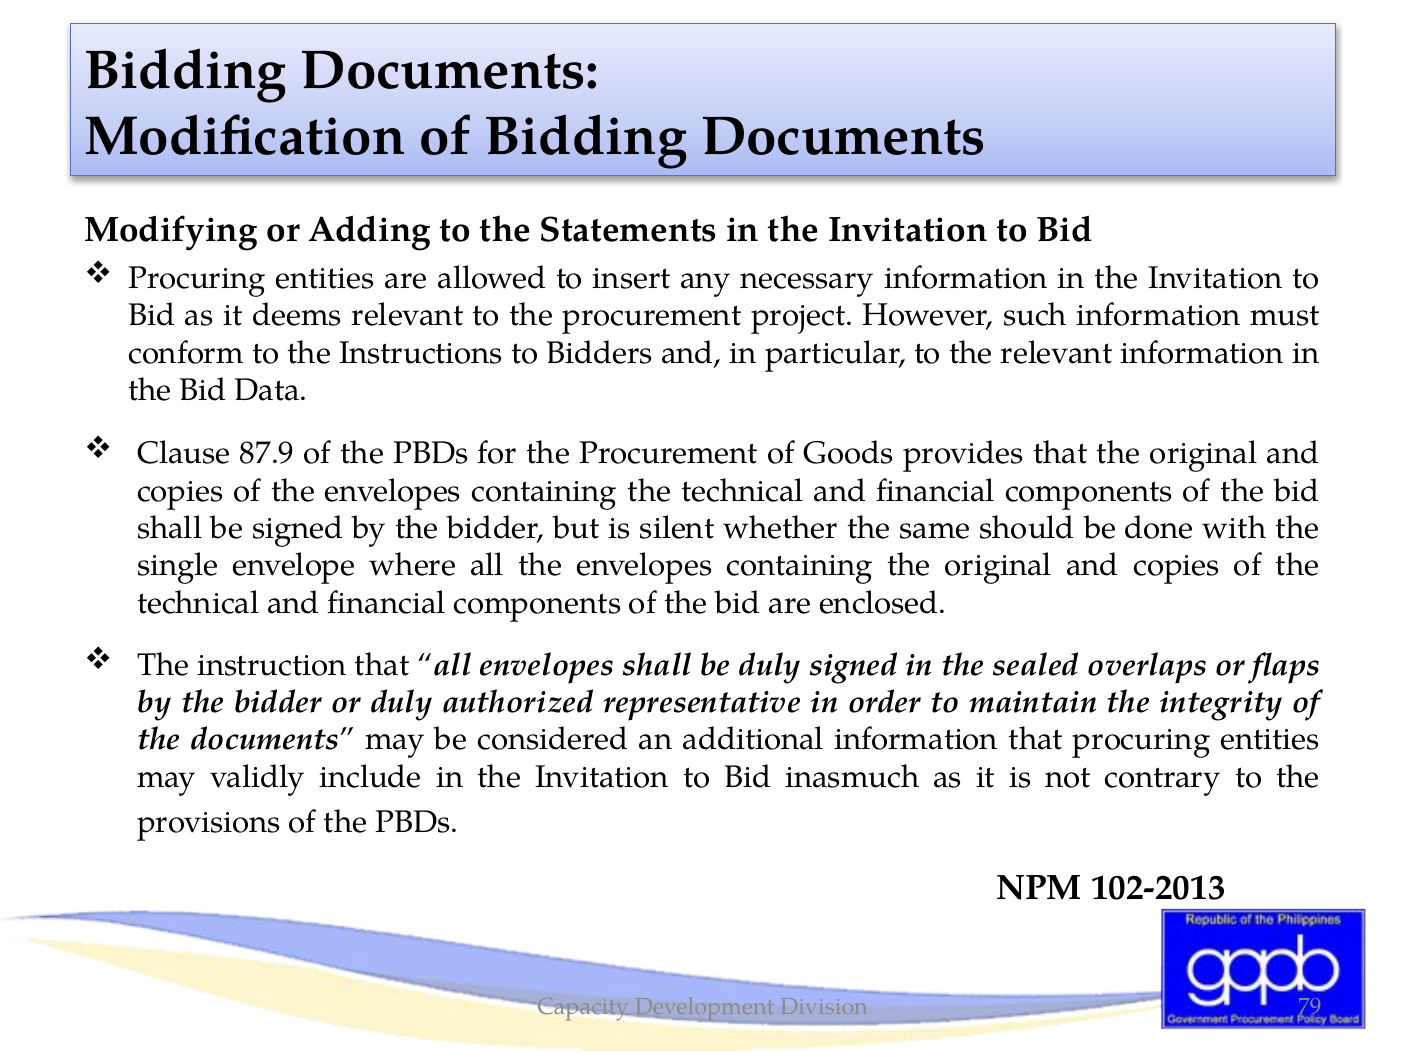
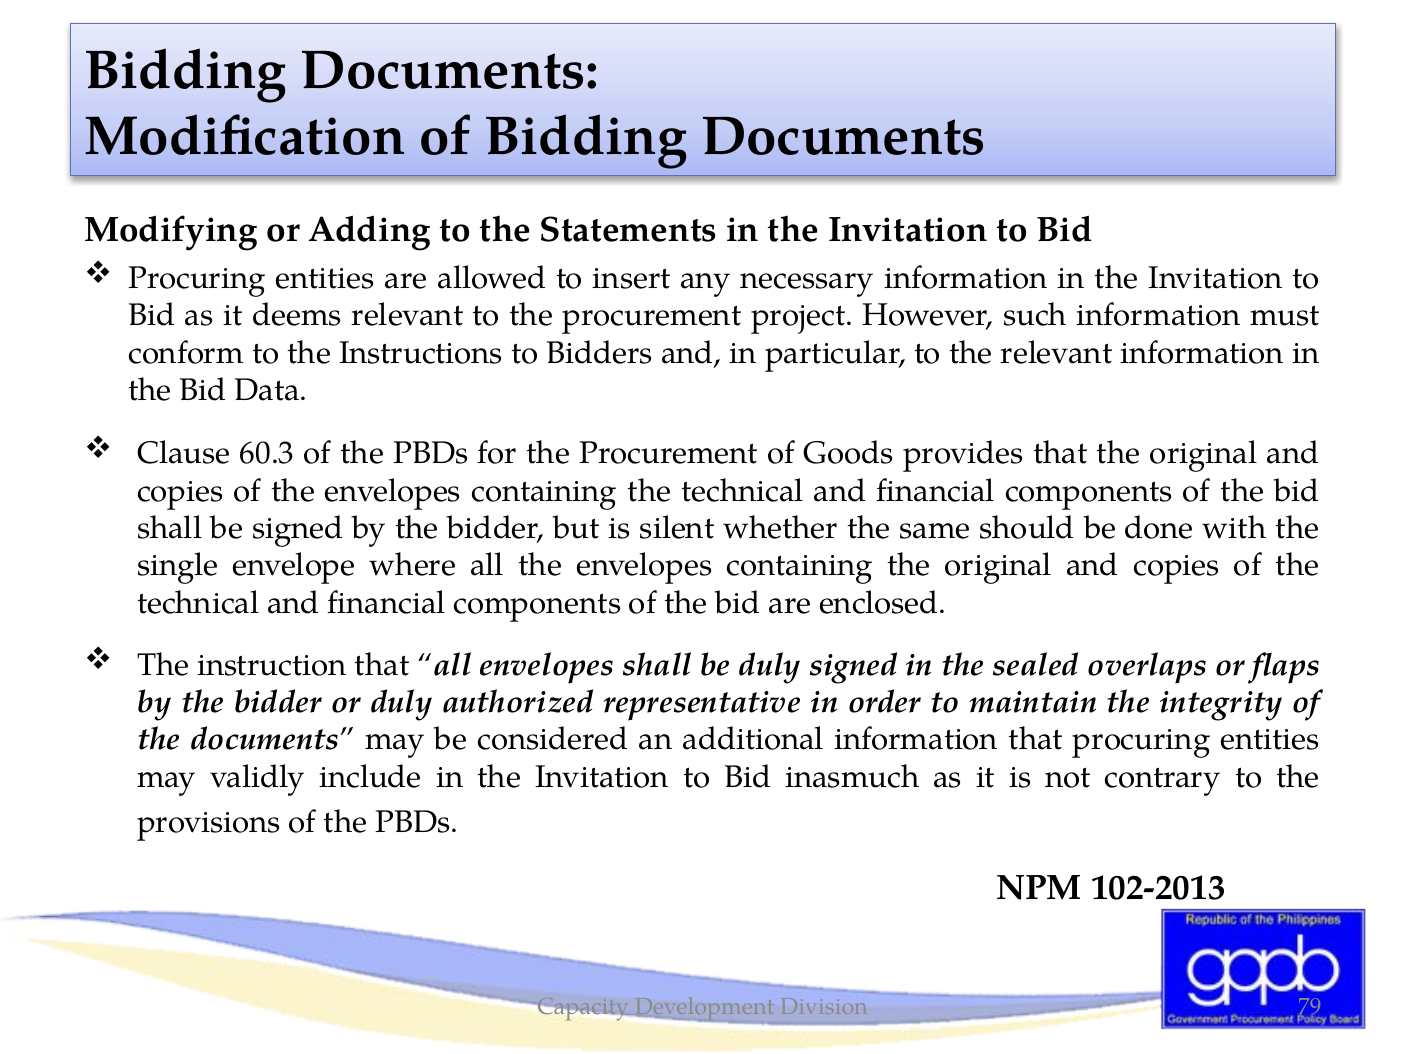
87.9: 87.9 -> 60.3
